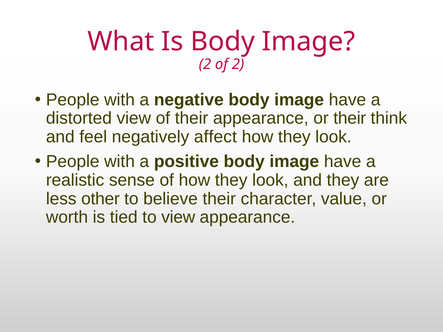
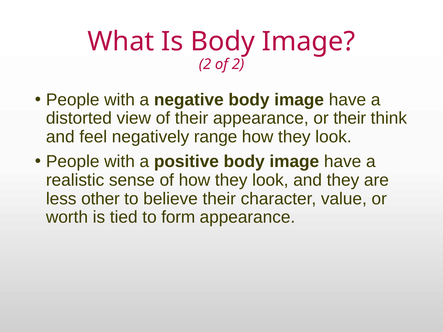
affect: affect -> range
to view: view -> form
